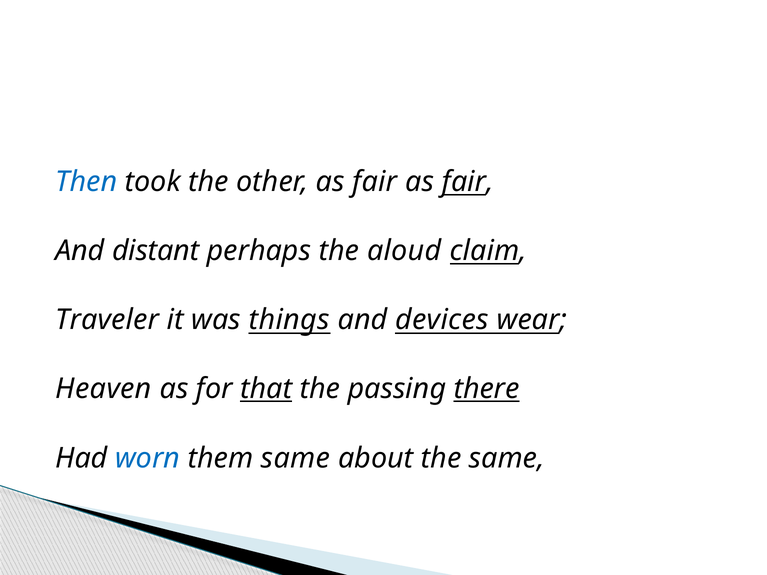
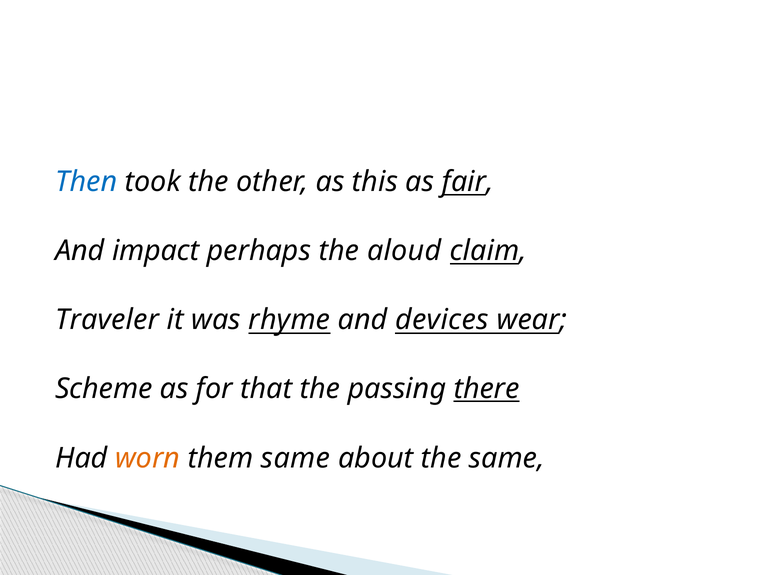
other as fair: fair -> this
distant: distant -> impact
things: things -> rhyme
Heaven: Heaven -> Scheme
that underline: present -> none
worn colour: blue -> orange
